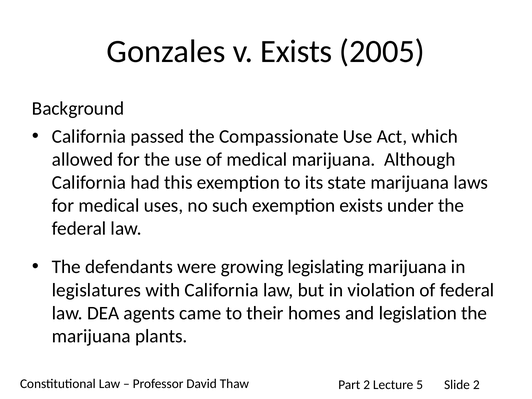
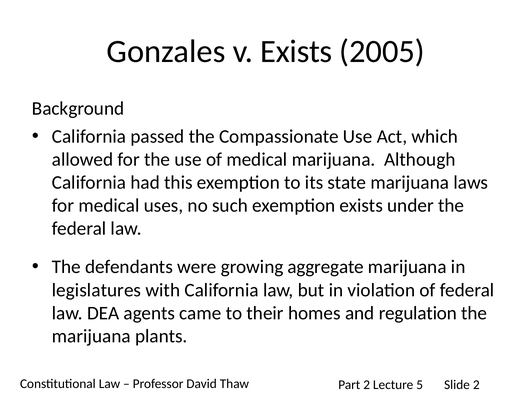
legislating: legislating -> aggregate
legislation: legislation -> regulation
